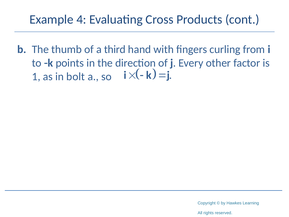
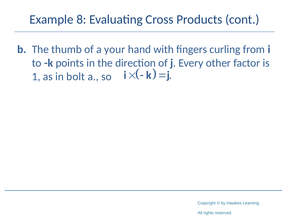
4: 4 -> 8
third: third -> your
